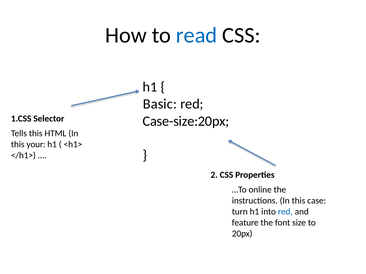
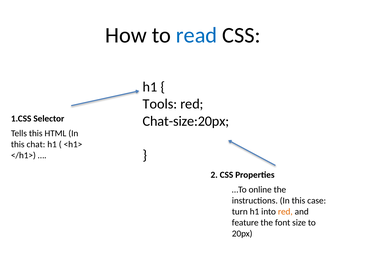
Basic: Basic -> Tools
Case-size:20px: Case-size:20px -> Chat-size:20px
your: your -> chat
red at (285, 212) colour: blue -> orange
